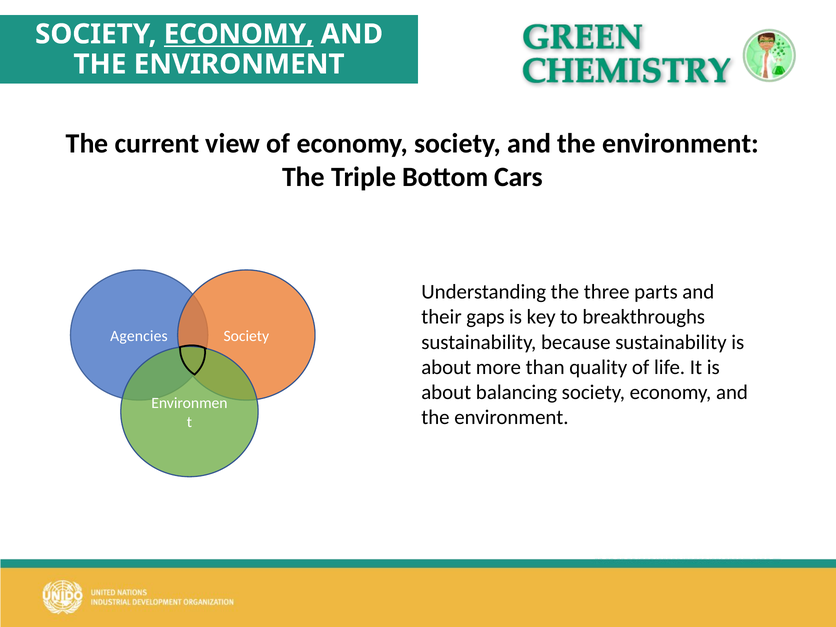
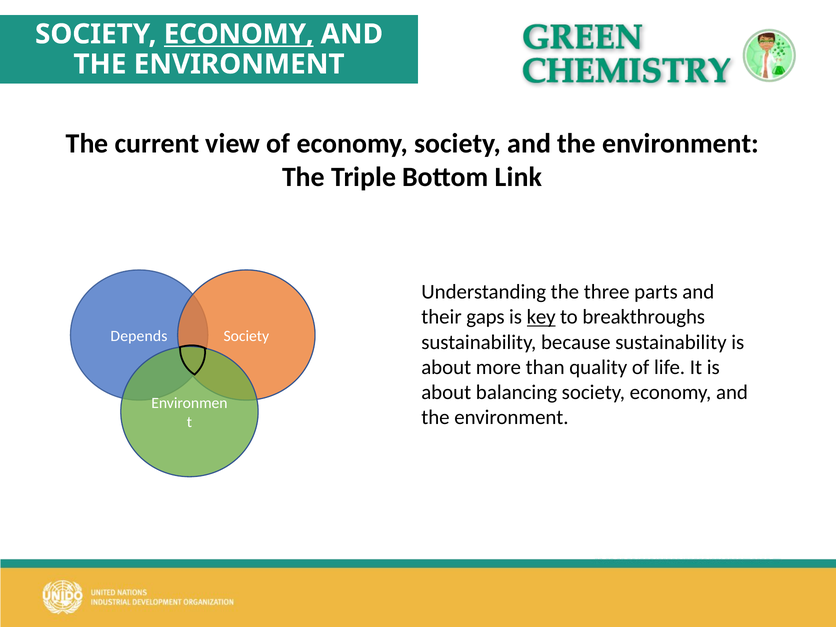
Cars: Cars -> Link
key underline: none -> present
Agencies: Agencies -> Depends
